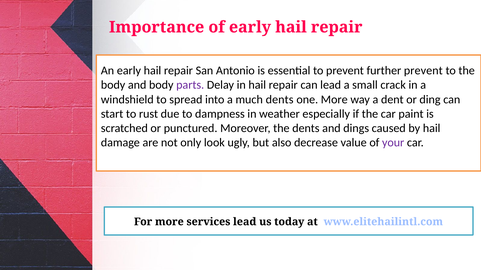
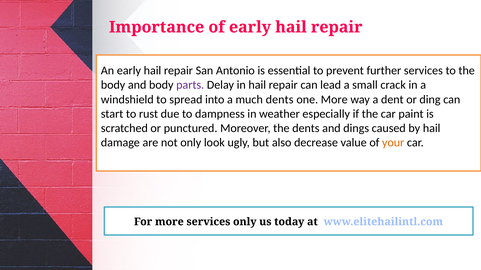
further prevent: prevent -> services
your colour: purple -> orange
services lead: lead -> only
